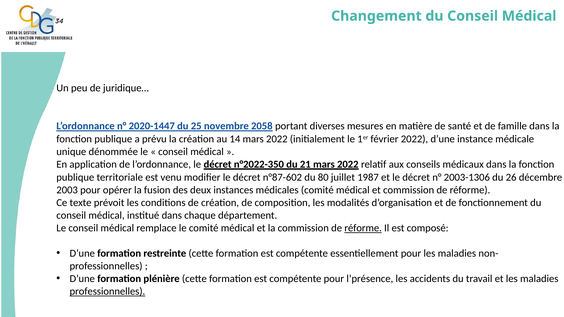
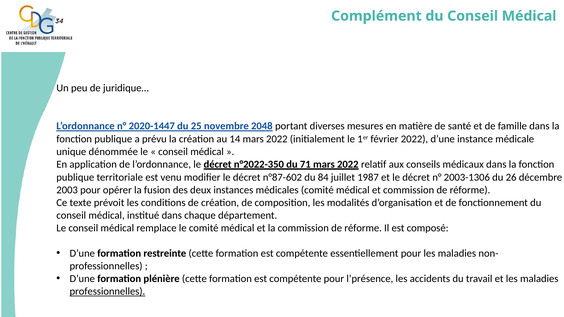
Changement: Changement -> Complément
2058: 2058 -> 2048
21: 21 -> 71
80: 80 -> 84
réforme at (363, 228) underline: present -> none
